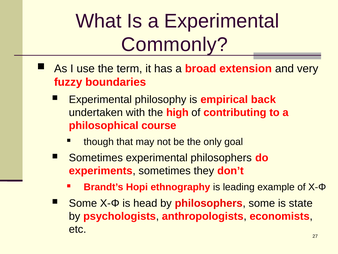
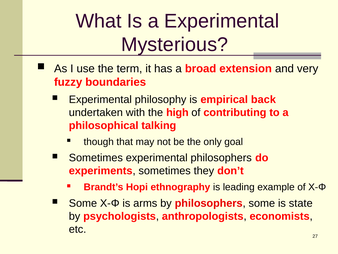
Commonly: Commonly -> Mysterious
course: course -> talking
head: head -> arms
